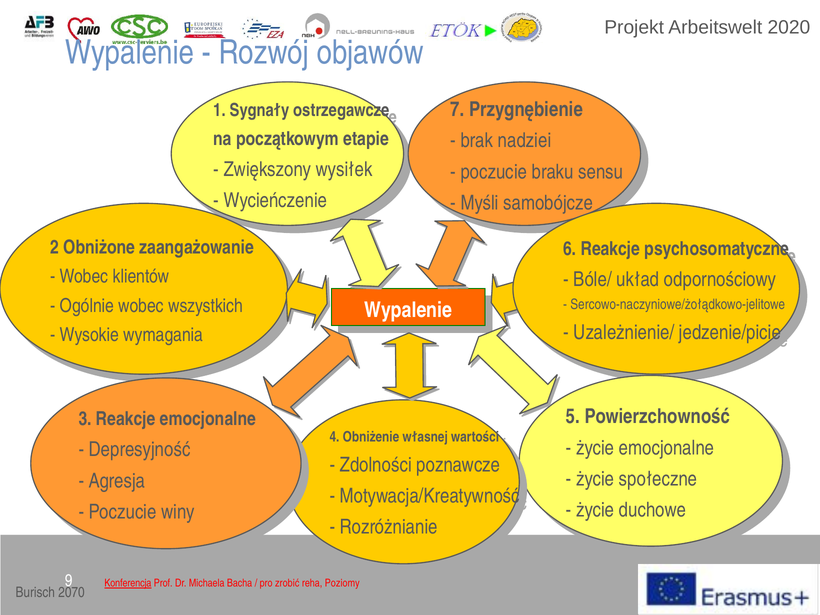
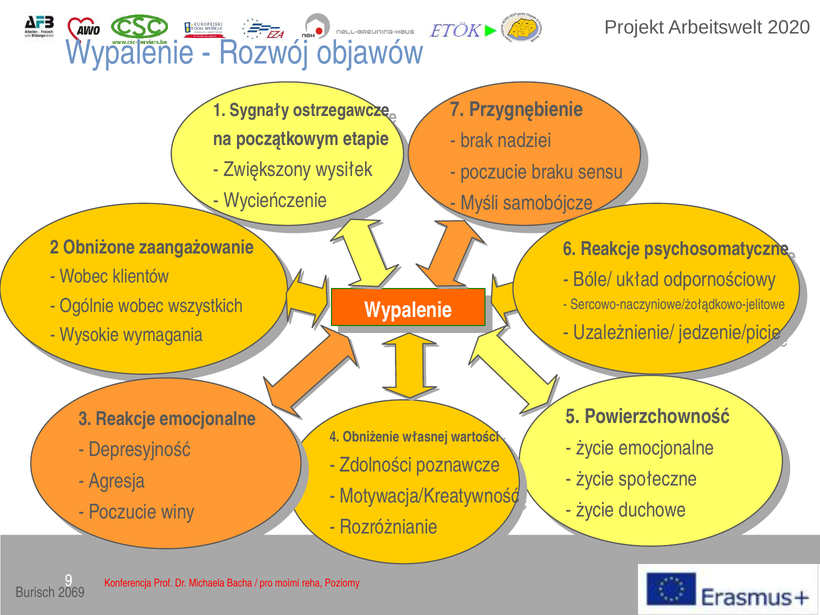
Konferencja underline: present -> none
zrobić: zrobić -> moimi
2070: 2070 -> 2069
